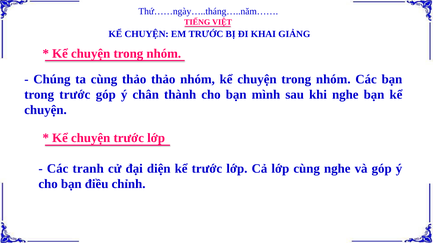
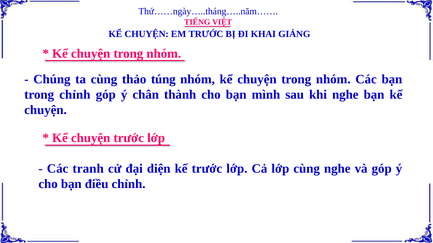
thảo thảo: thảo -> túng
trong trước: trước -> chỉnh
